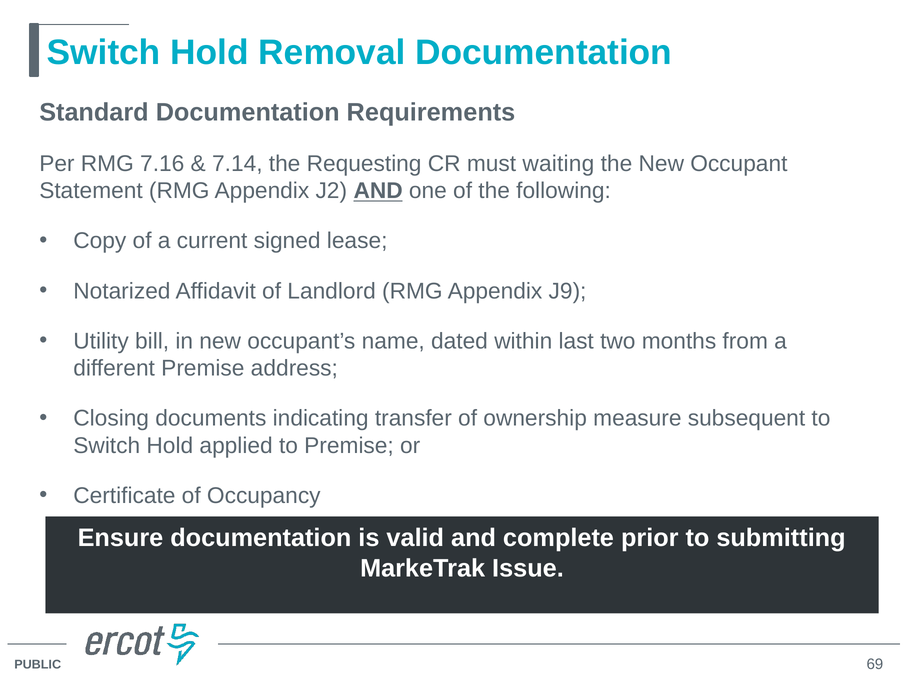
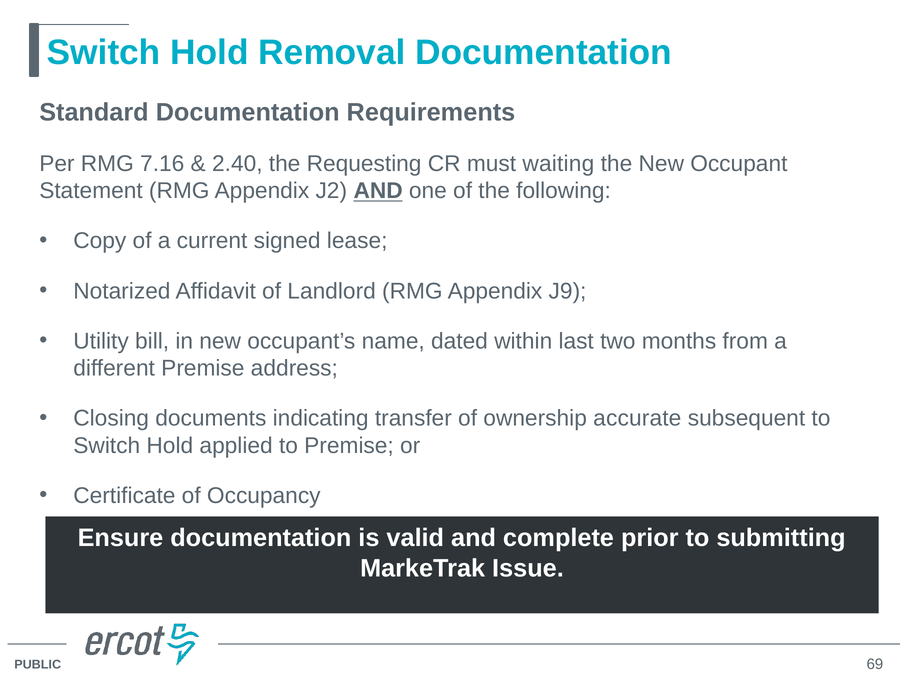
7.14: 7.14 -> 2.40
measure: measure -> accurate
